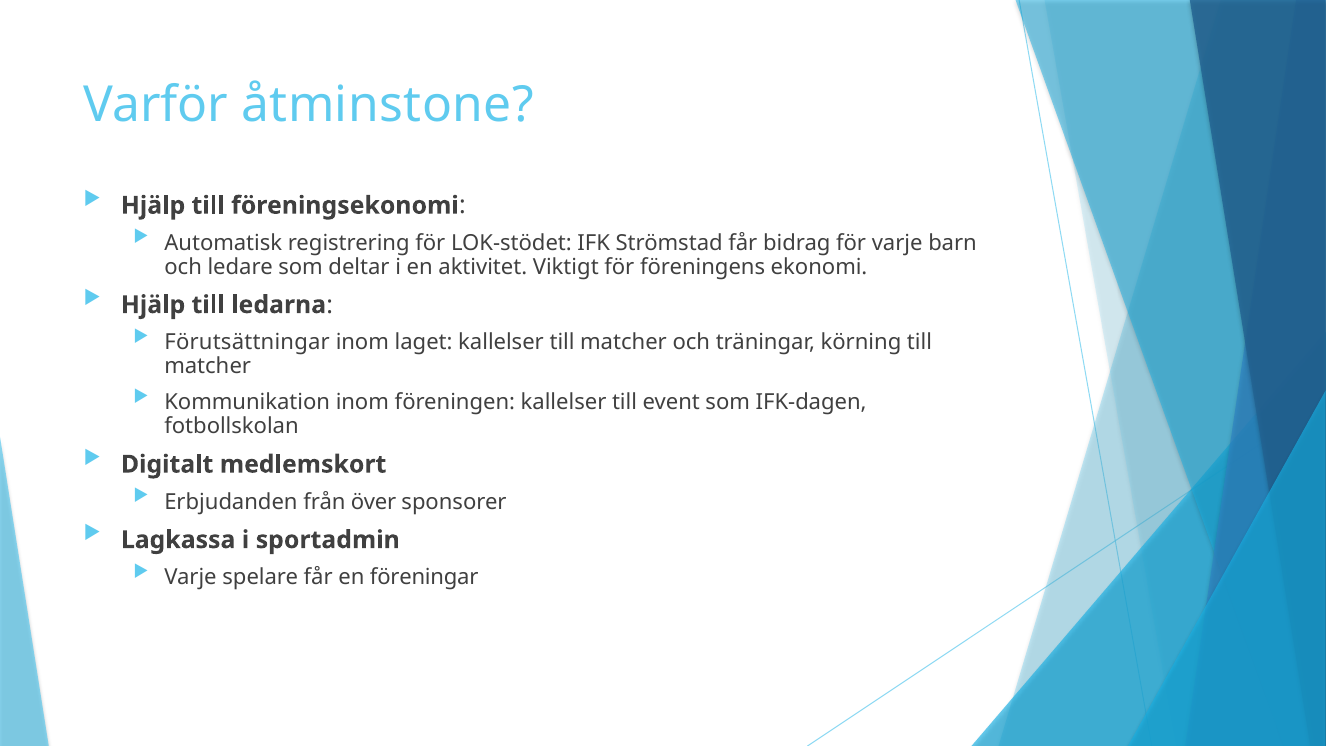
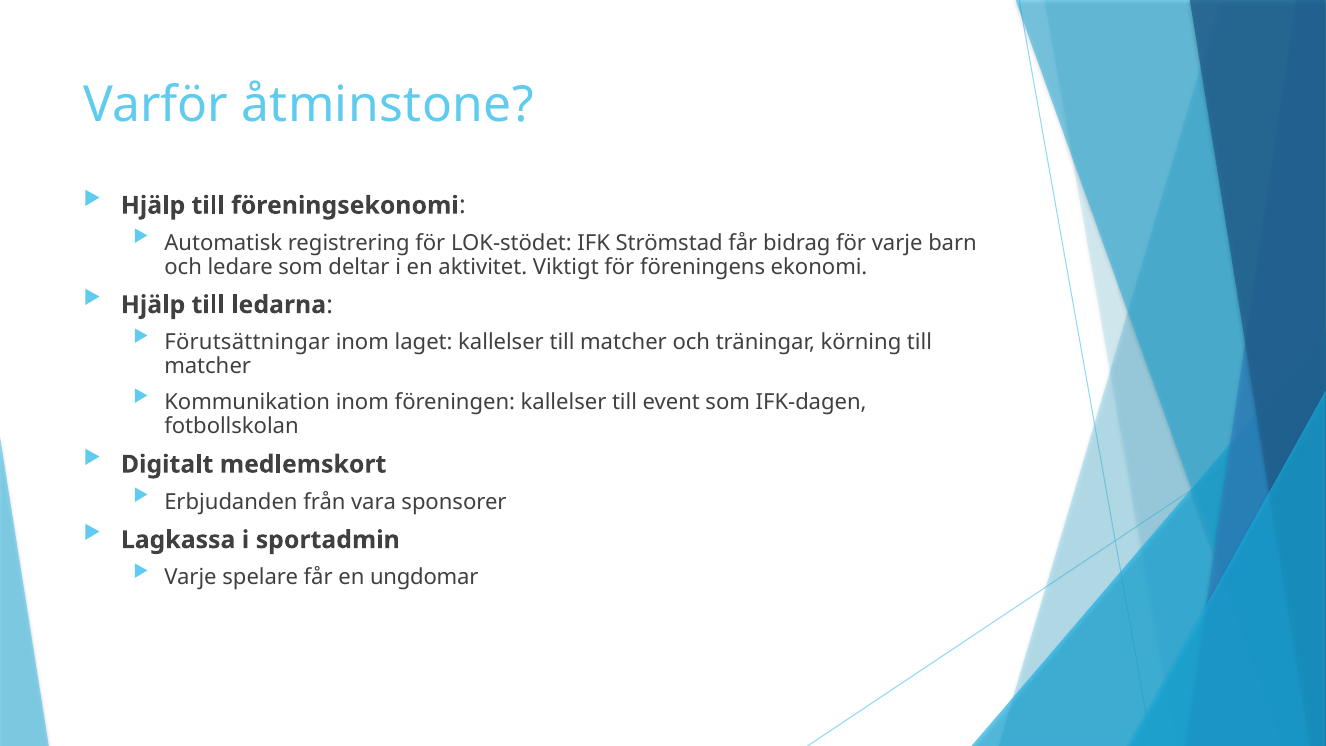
över: över -> vara
föreningar: föreningar -> ungdomar
